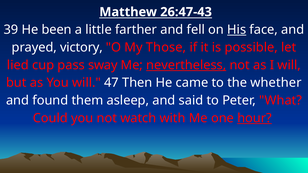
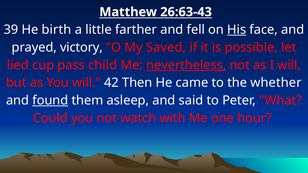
26:47-43: 26:47-43 -> 26:63-43
been: been -> birth
Those: Those -> Saved
sway: sway -> child
47: 47 -> 42
found underline: none -> present
hour underline: present -> none
